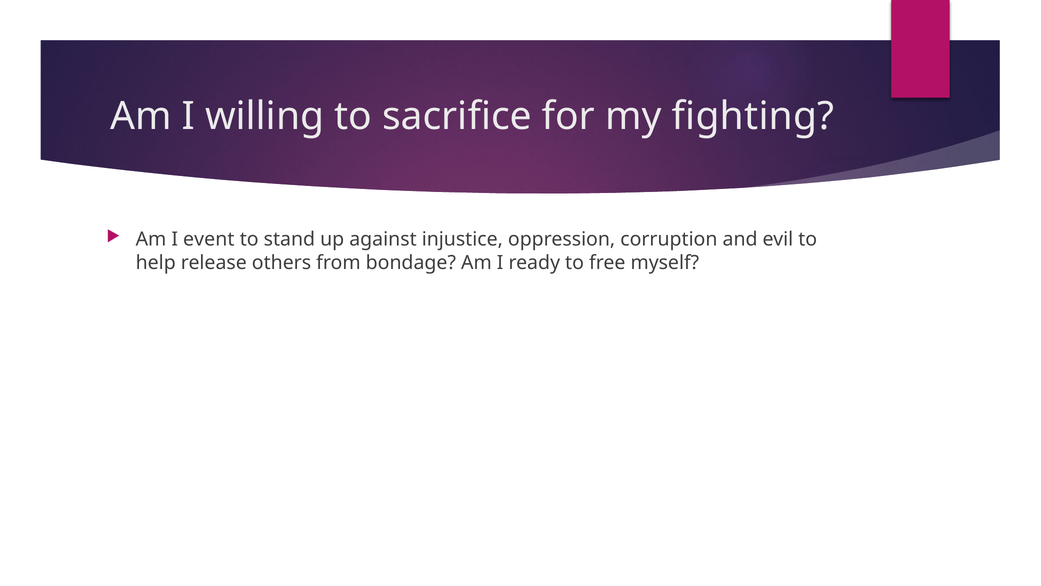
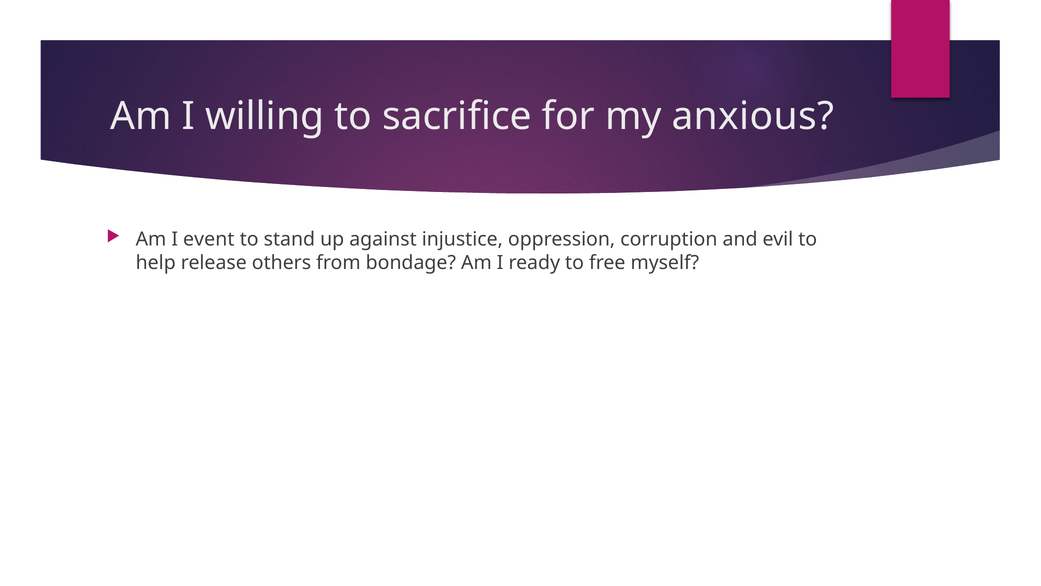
fighting: fighting -> anxious
